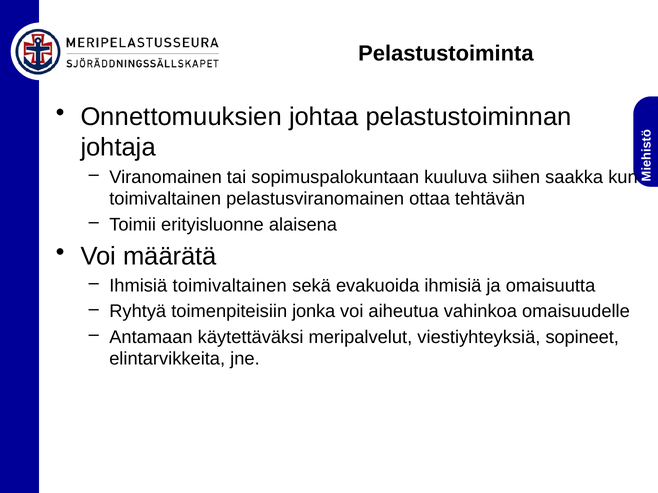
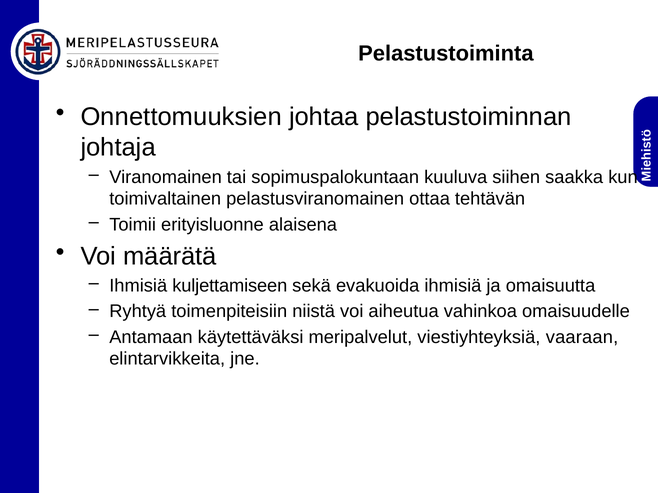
Ihmisiä toimivaltainen: toimivaltainen -> kuljettamiseen
jonka: jonka -> niistä
sopineet: sopineet -> vaaraan
